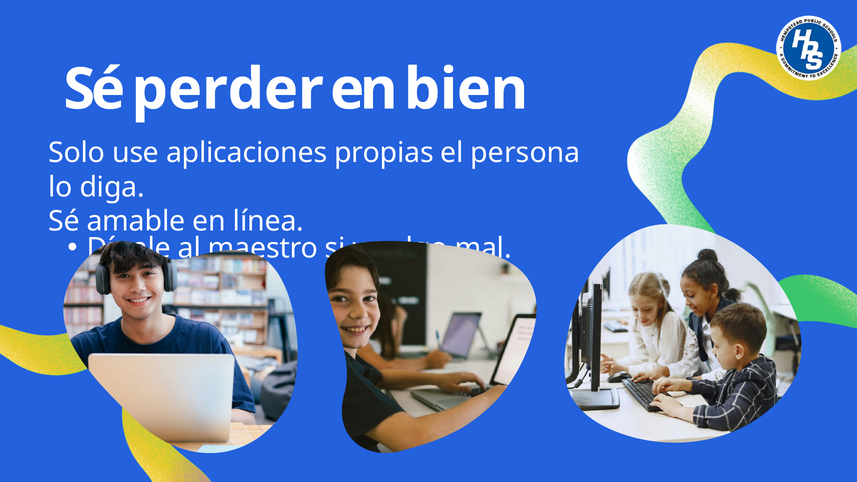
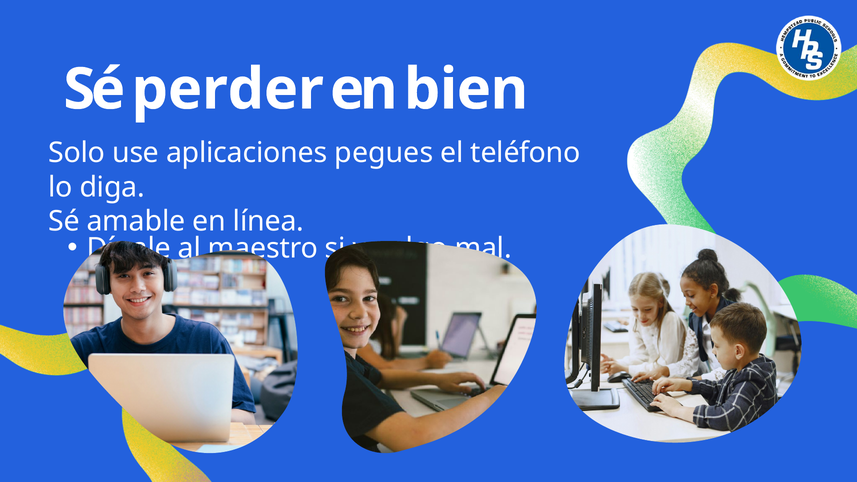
propias: propias -> pegues
persona: persona -> teléfono
